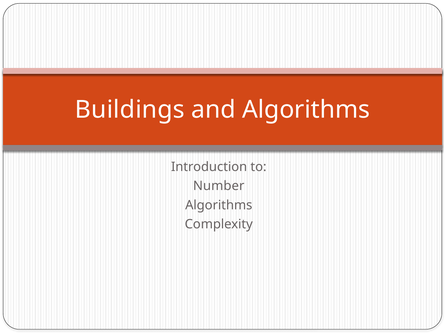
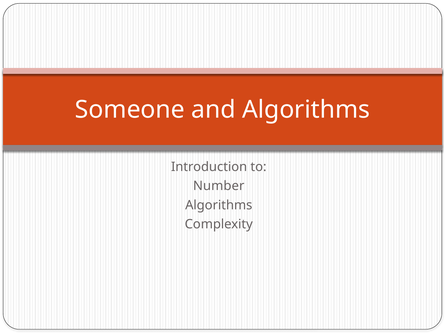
Buildings: Buildings -> Someone
